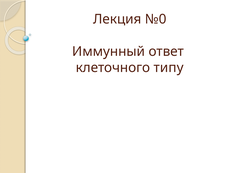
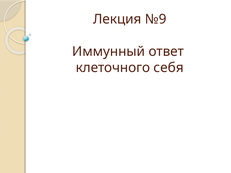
№0: №0 -> №9
типу: типу -> себя
